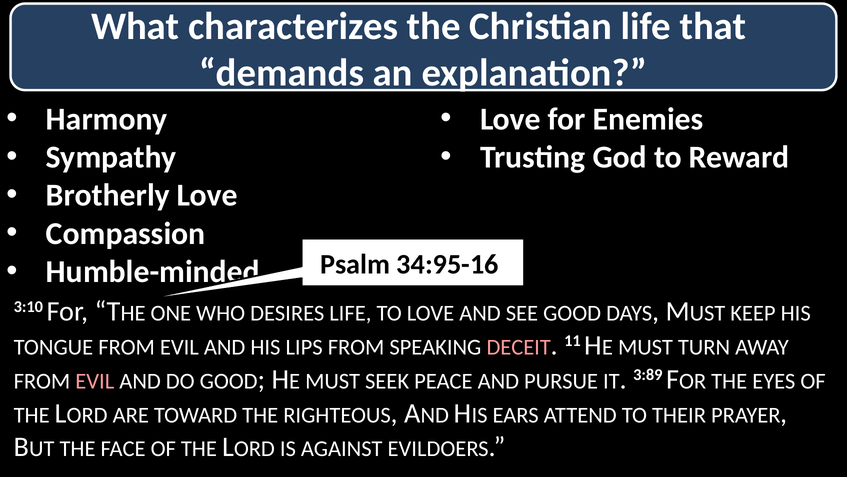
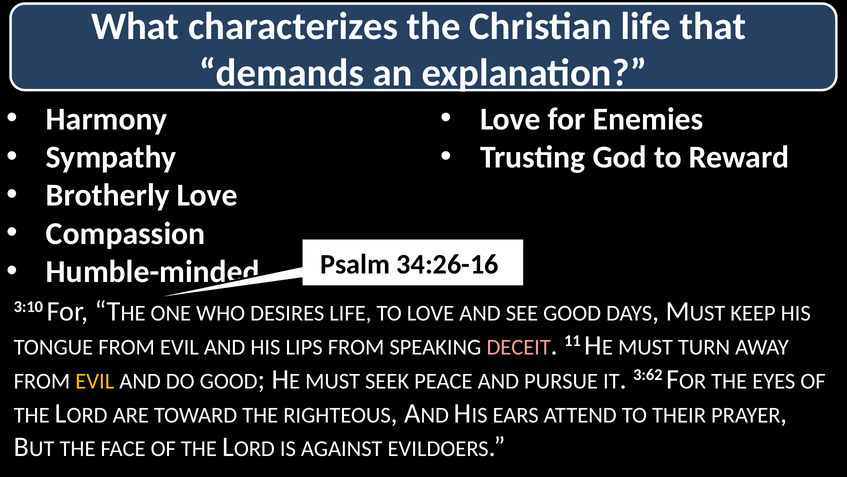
34:95-16: 34:95-16 -> 34:26-16
EVIL at (95, 381) colour: pink -> yellow
3:89: 3:89 -> 3:62
